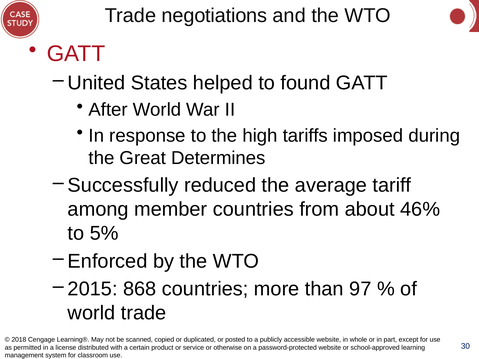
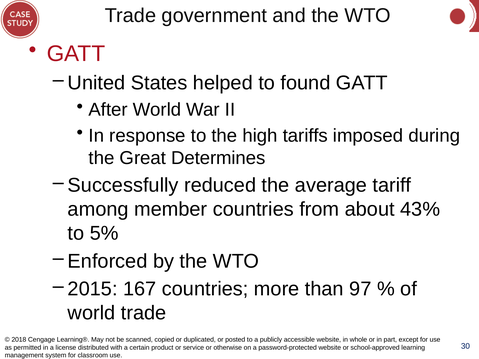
negotiations: negotiations -> government
46%: 46% -> 43%
868: 868 -> 167
